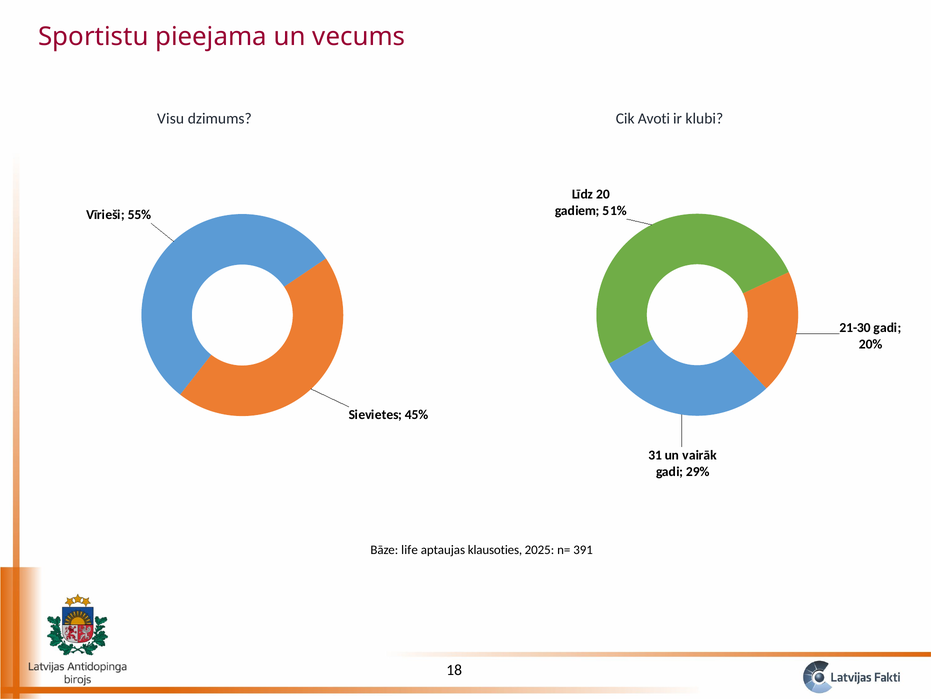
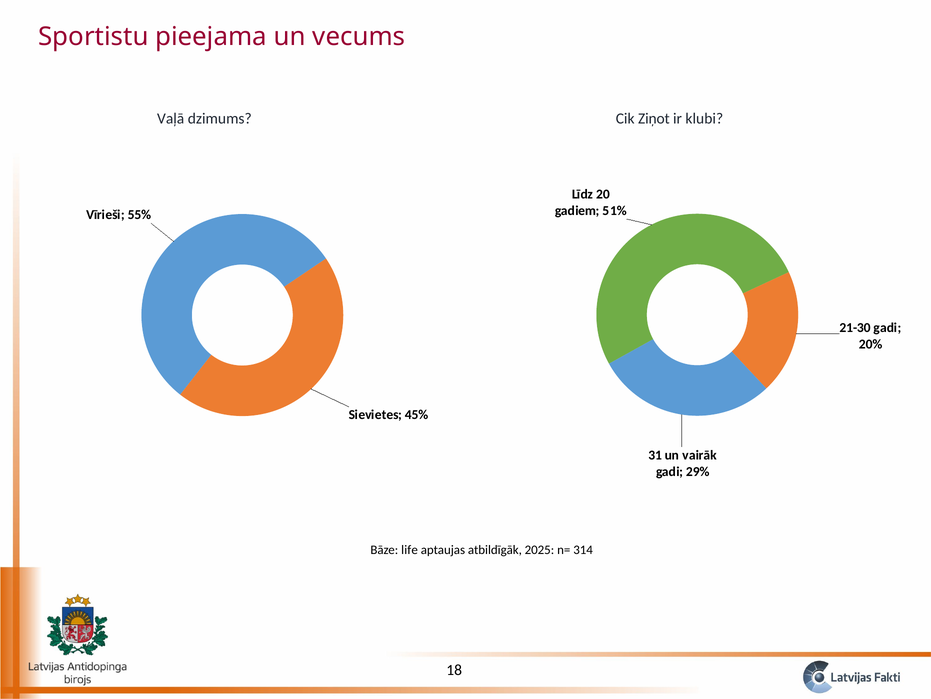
Visu: Visu -> Vaļā
Avoti: Avoti -> Ziņot
klausoties: klausoties -> atbildīgāk
391: 391 -> 314
